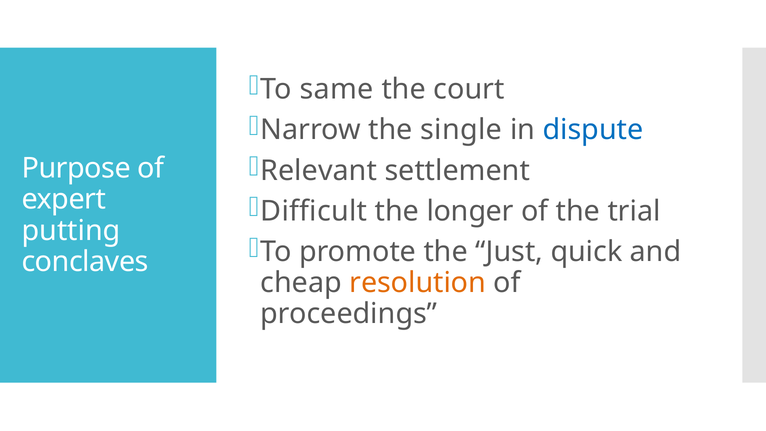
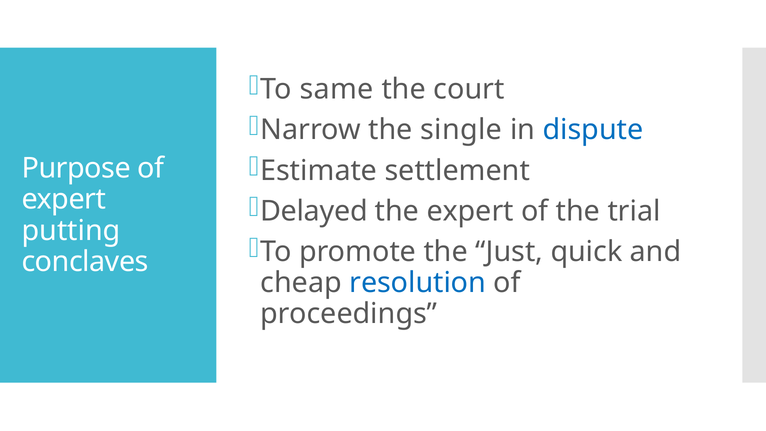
Relevant: Relevant -> Estimate
Difficult: Difficult -> Delayed
the longer: longer -> expert
resolution colour: orange -> blue
